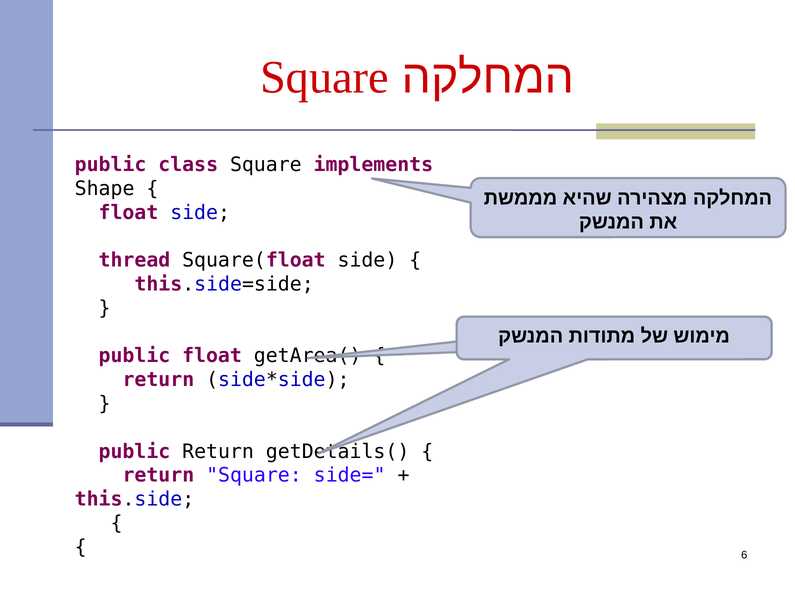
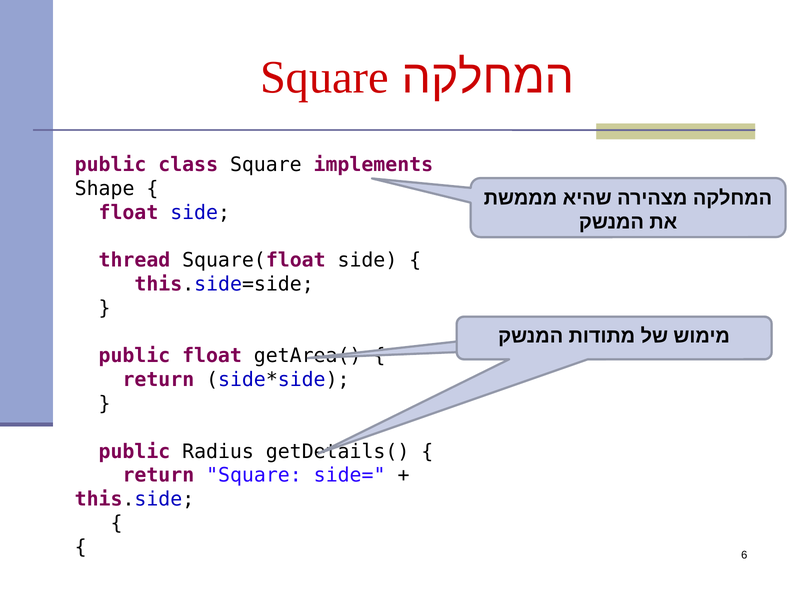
public Return: Return -> Radius
